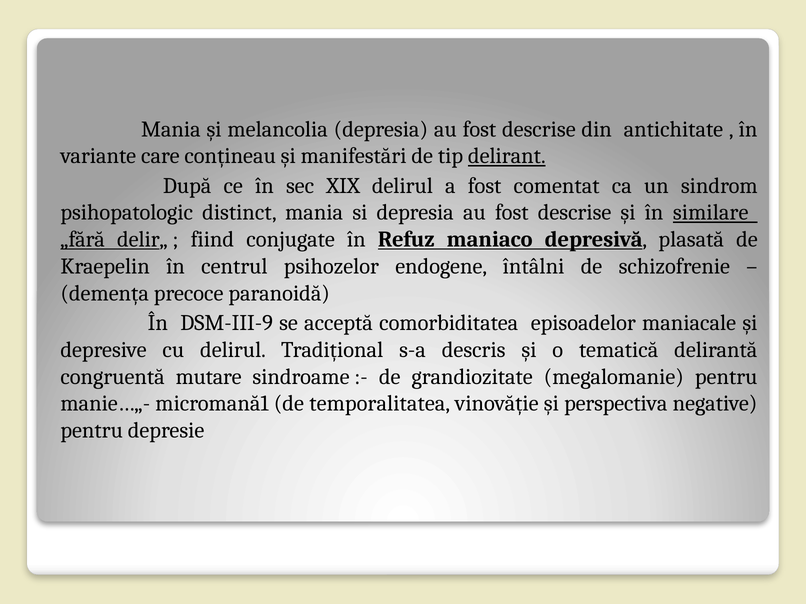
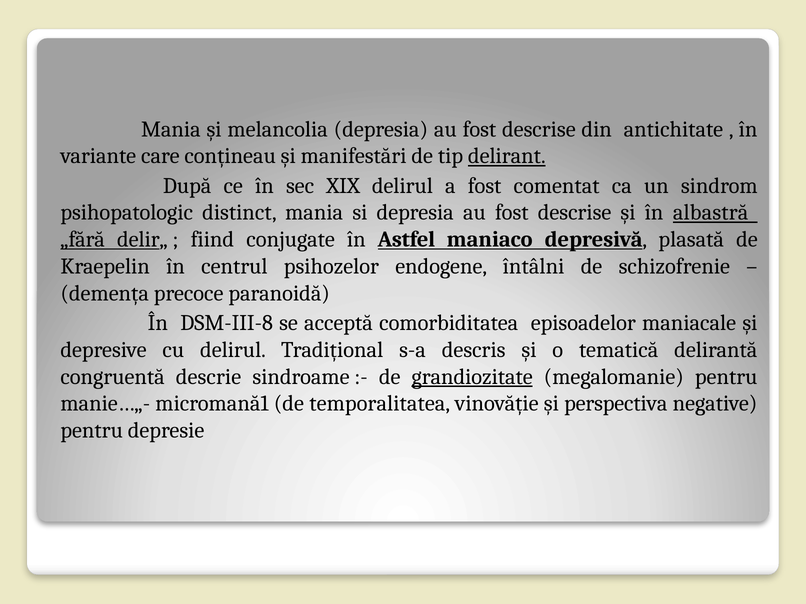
similare: similare -> albastră
Refuz: Refuz -> Astfel
DSM-III-9: DSM-III-9 -> DSM-III-8
mutare: mutare -> descrie
grandiozitate underline: none -> present
